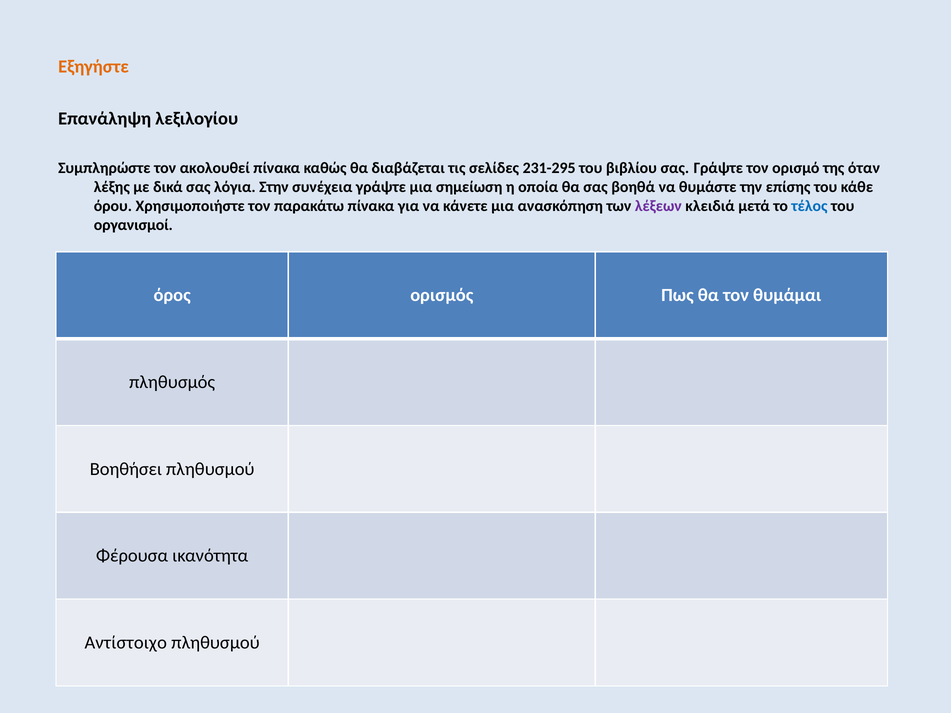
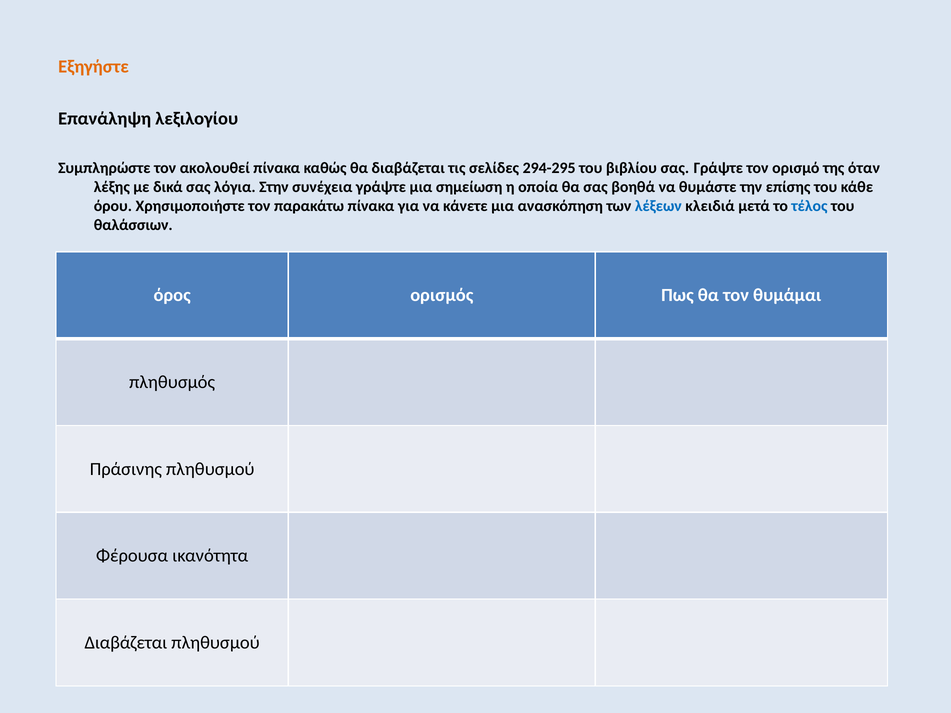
231-295: 231-295 -> 294-295
λέξεων colour: purple -> blue
οργανισμοί: οργανισμοί -> θαλάσσιων
Βοηθήσει: Βοηθήσει -> Πράσινης
Αντίστοιχο at (126, 643): Αντίστοιχο -> Διαβάζεται
